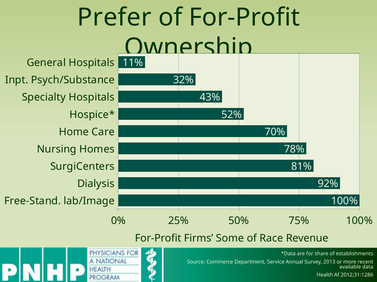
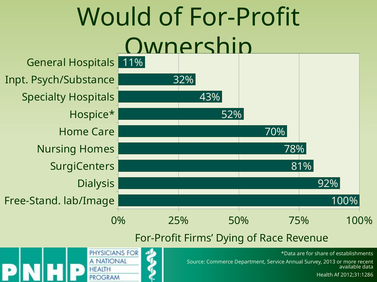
Prefer: Prefer -> Would
Some: Some -> Dying
